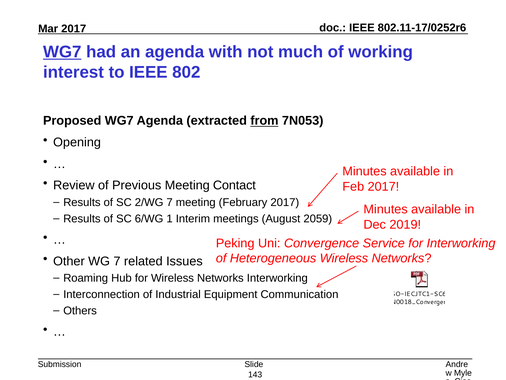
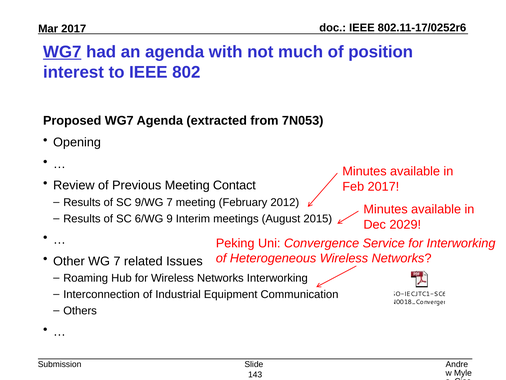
working: working -> position
from underline: present -> none
2/WG: 2/WG -> 9/WG
February 2017: 2017 -> 2012
1: 1 -> 9
2059: 2059 -> 2015
2019: 2019 -> 2029
